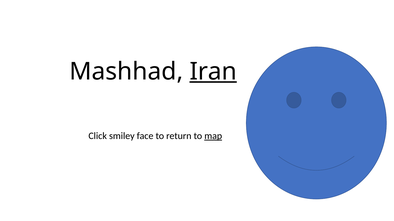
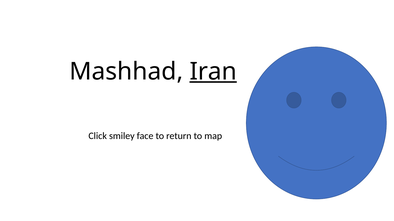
map underline: present -> none
